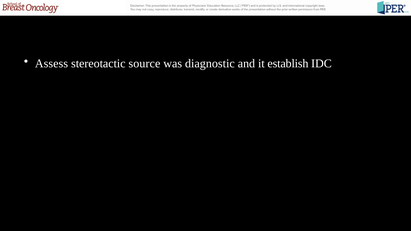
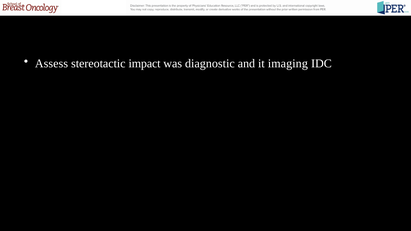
source: source -> impact
establish: establish -> imaging
